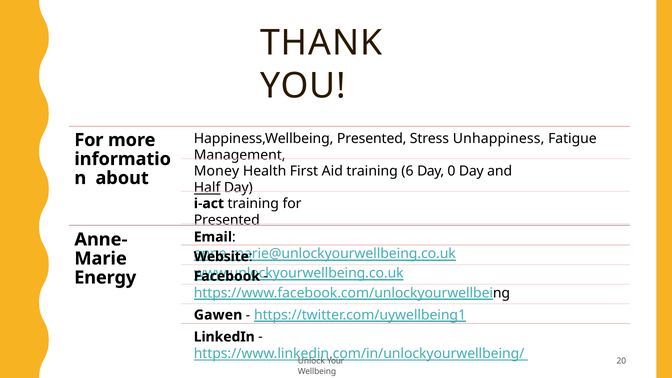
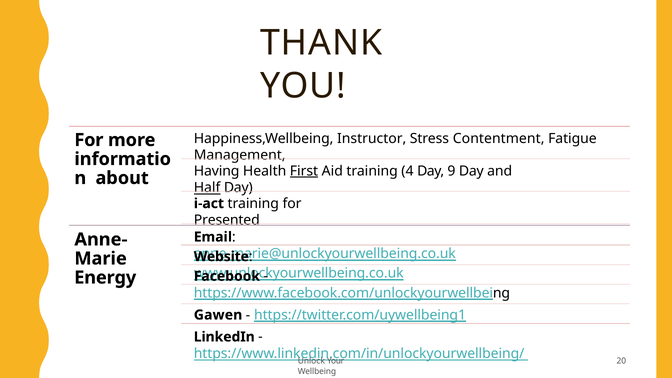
Happiness,Wellbeing Presented: Presented -> Instructor
Unhappiness: Unhappiness -> Contentment
Money: Money -> Having
First underline: none -> present
6: 6 -> 4
0: 0 -> 9
